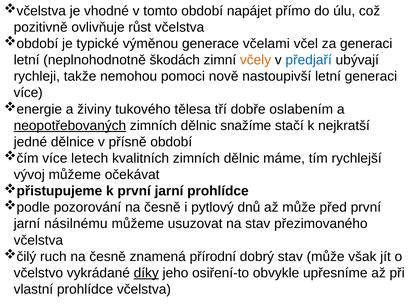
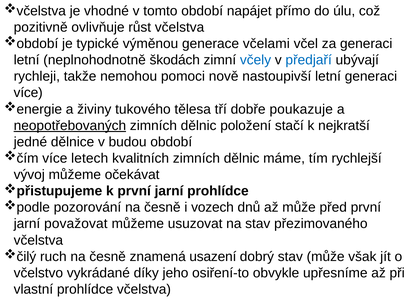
včely colour: orange -> blue
oslabením: oslabením -> poukazuje
snažíme: snažíme -> položení
přísně: přísně -> budou
pytlový: pytlový -> vozech
násilnému: násilnému -> považovat
přírodní: přírodní -> usazení
díky underline: present -> none
